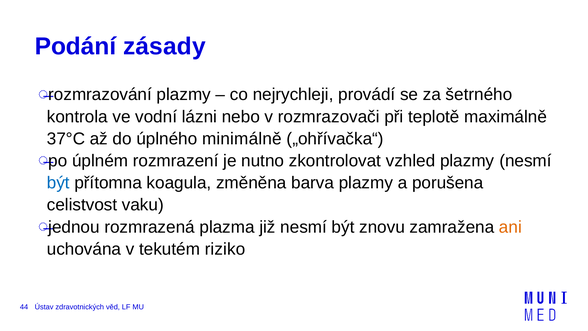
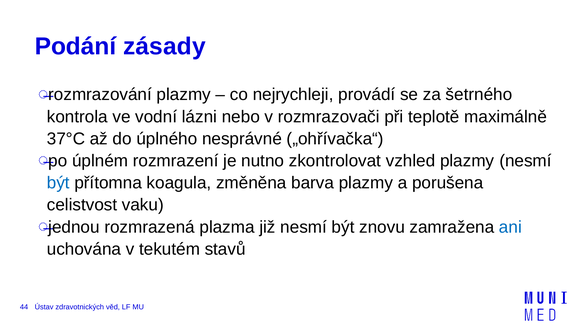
minimálně: minimálně -> nesprávné
ani colour: orange -> blue
riziko: riziko -> stavů
